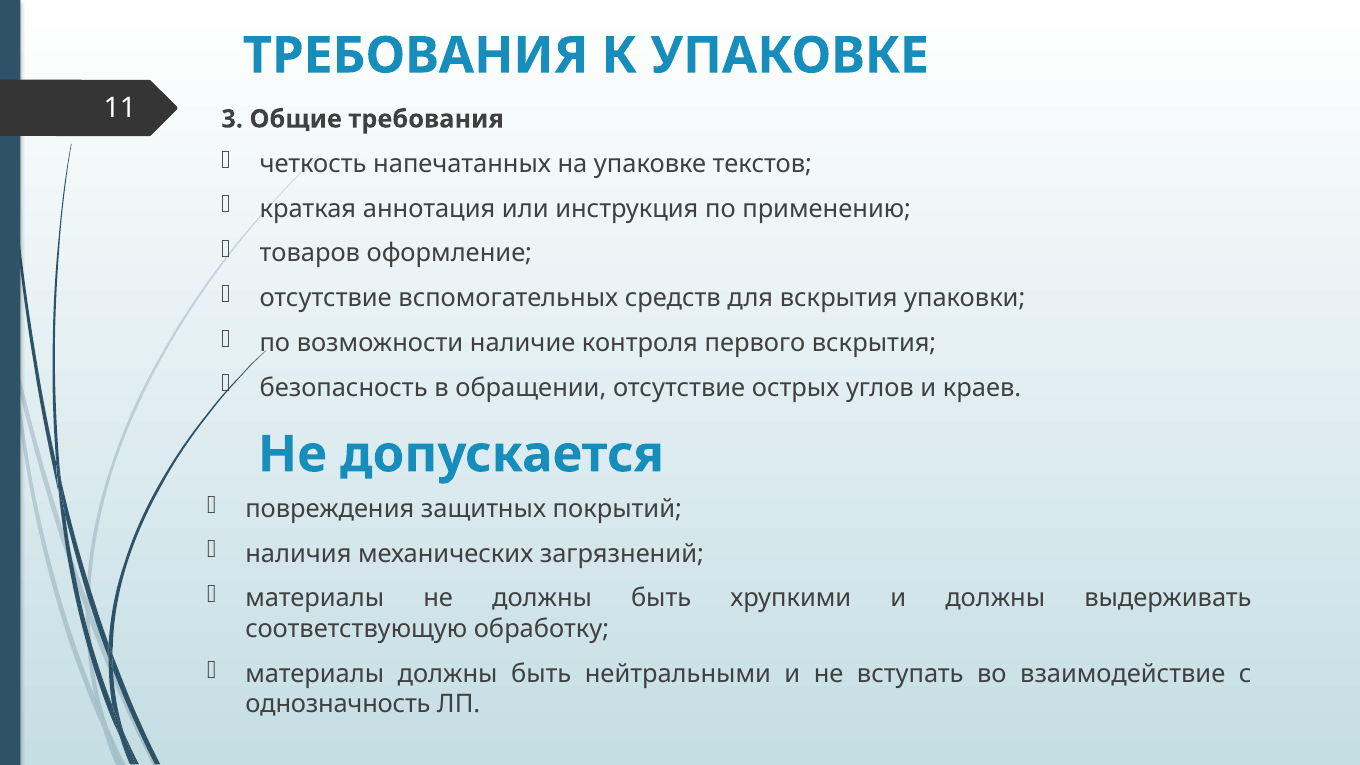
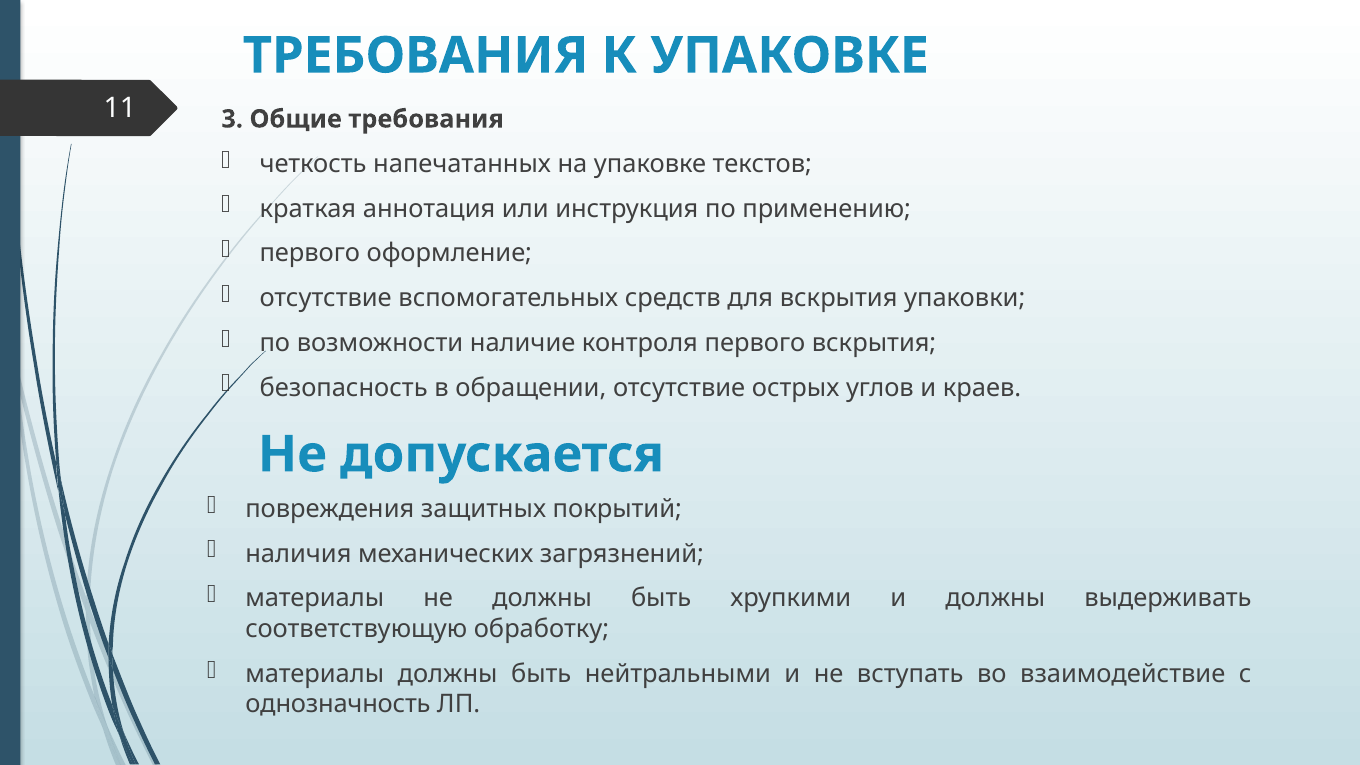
товаров at (310, 253): товаров -> первого
